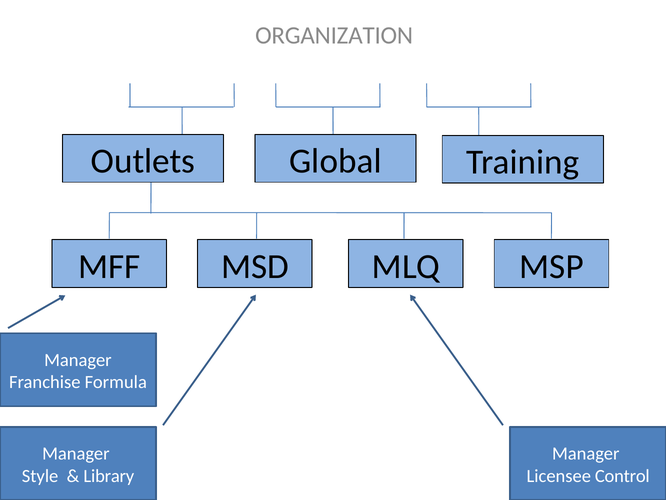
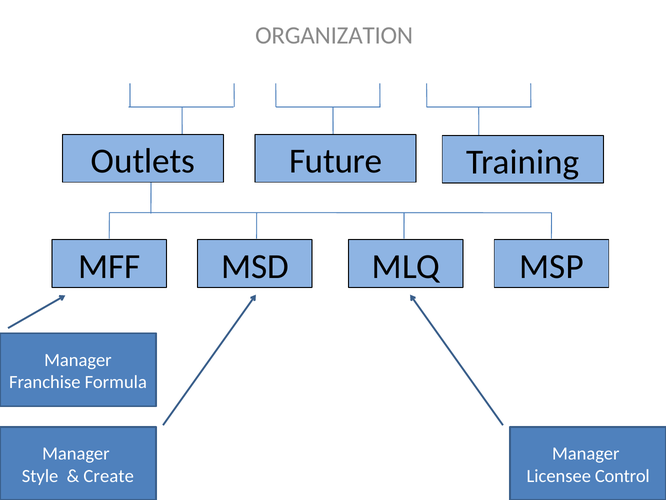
Global: Global -> Future
Library: Library -> Create
